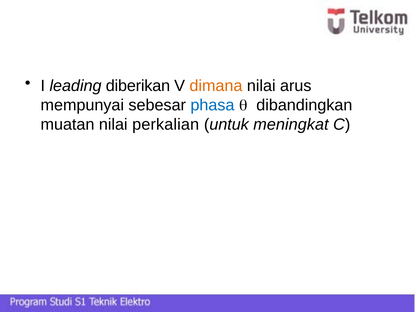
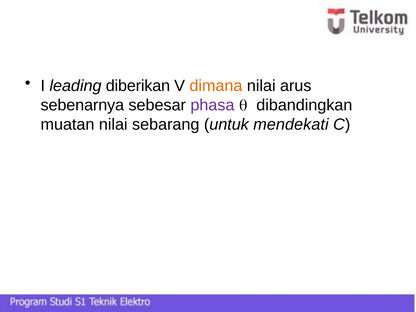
mempunyai: mempunyai -> sebenarnya
phasa colour: blue -> purple
perkalian: perkalian -> sebarang
meningkat: meningkat -> mendekati
